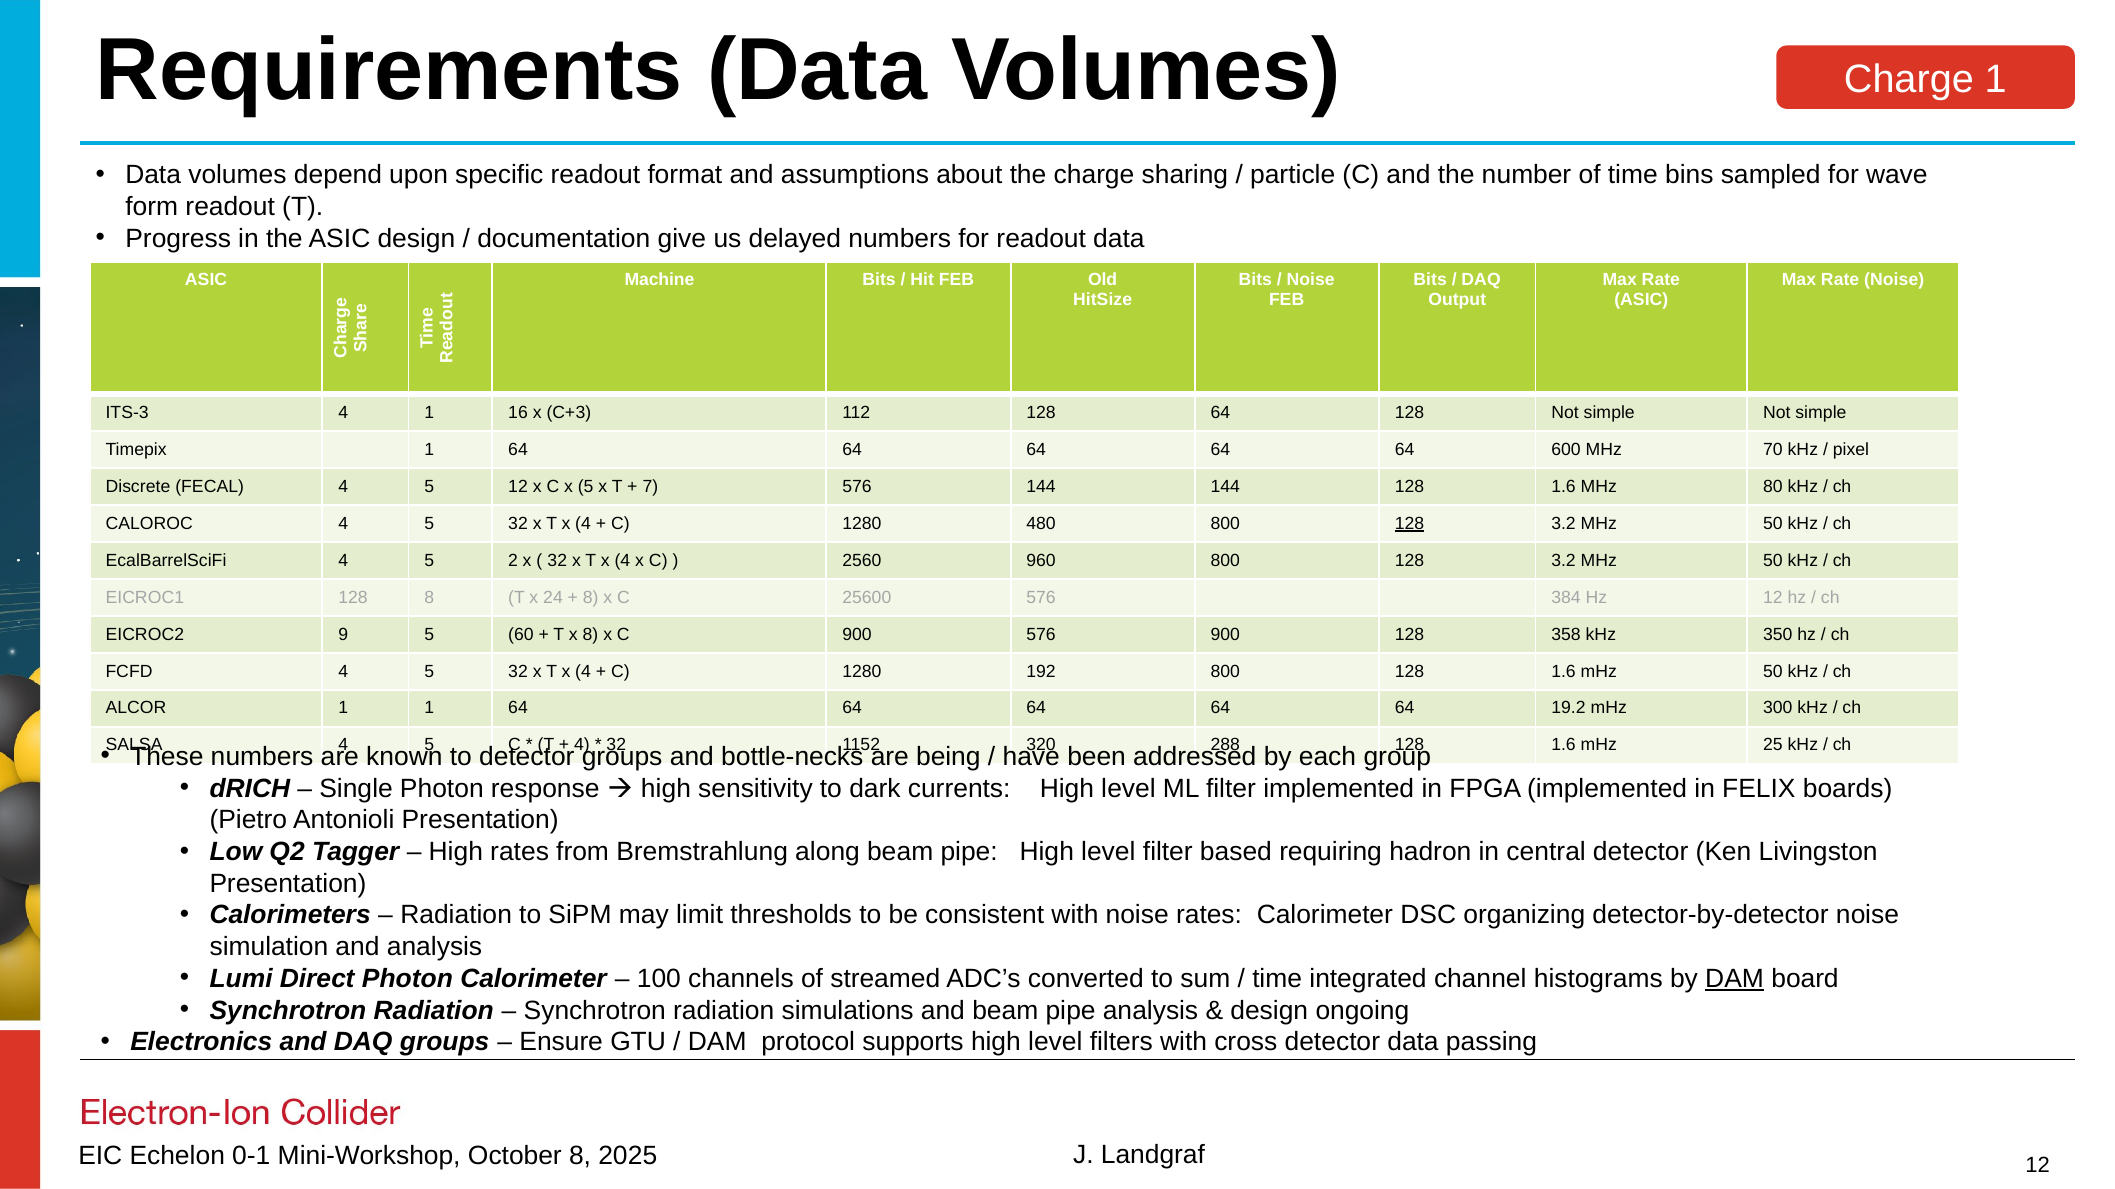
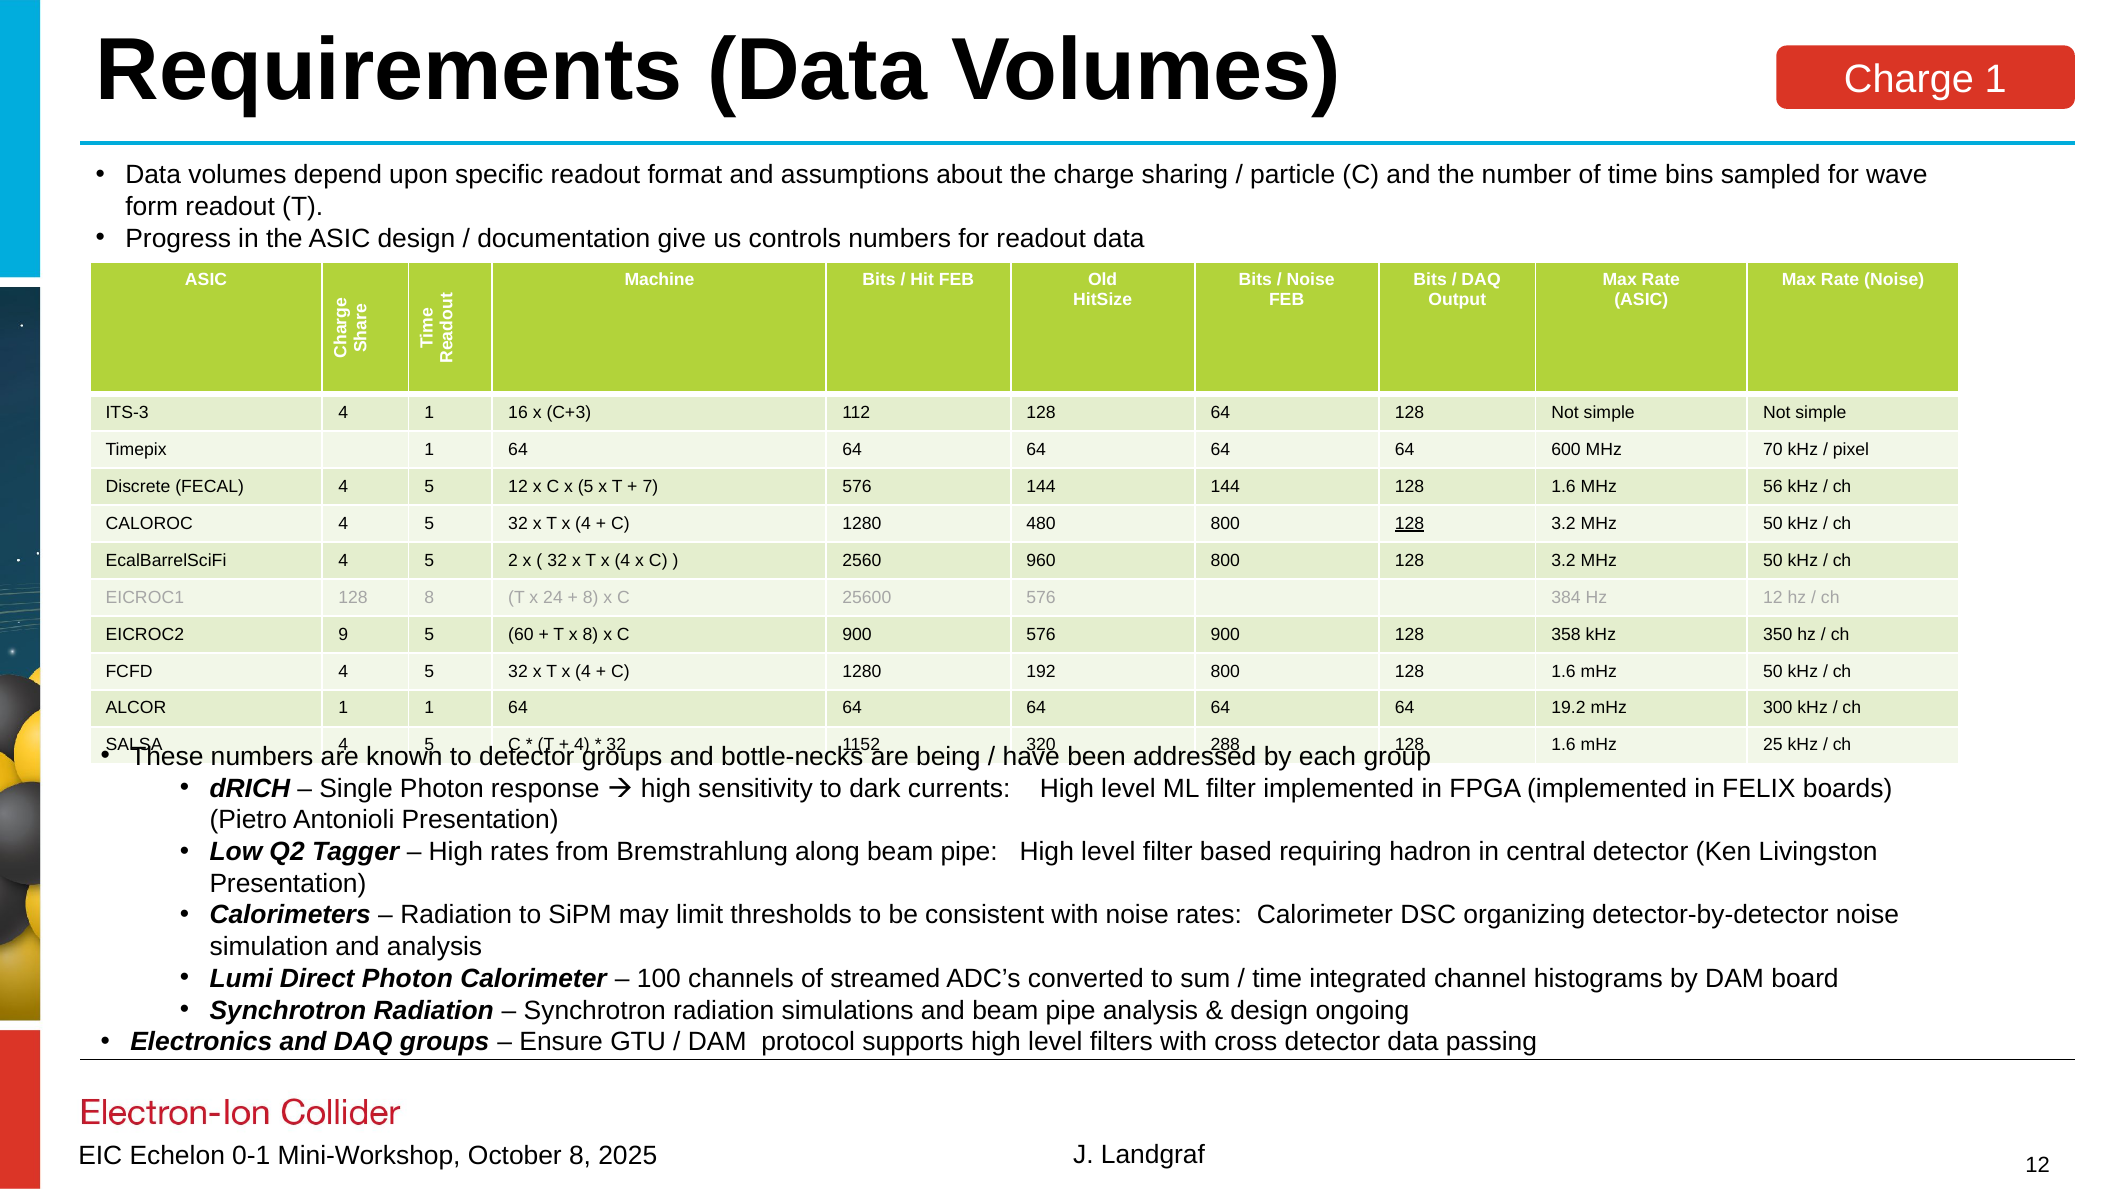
delayed: delayed -> controls
80: 80 -> 56
DAM at (1735, 979) underline: present -> none
